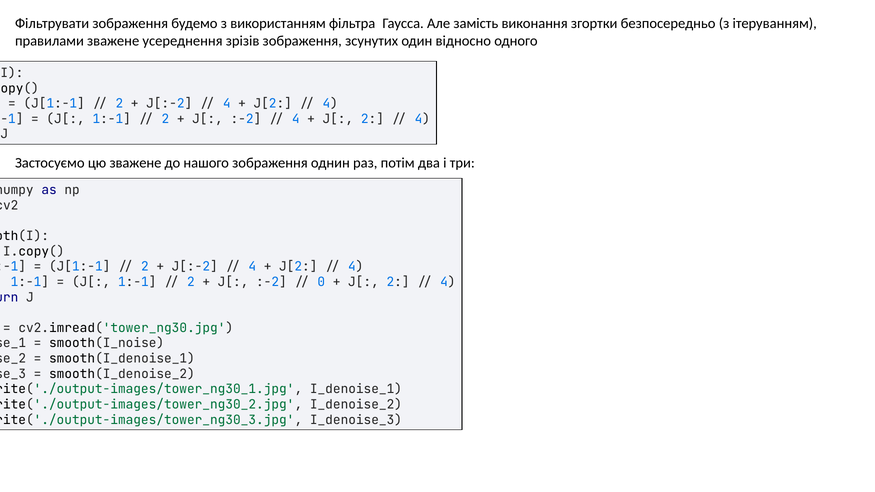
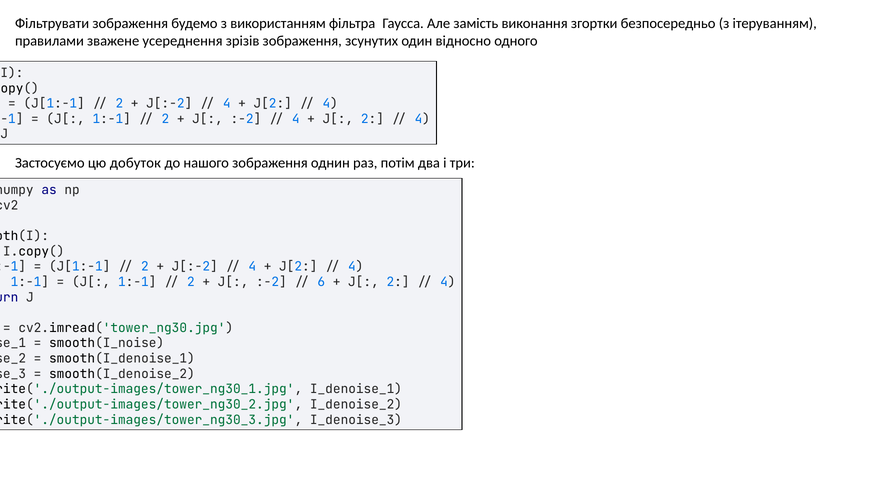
цю зважене: зважене -> добуток
0: 0 -> 6
